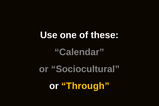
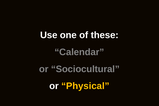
Through: Through -> Physical
